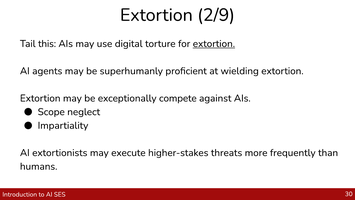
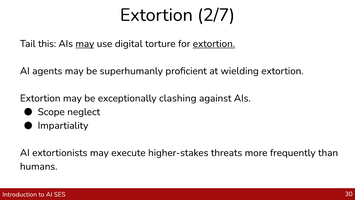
2/9: 2/9 -> 2/7
may at (85, 44) underline: none -> present
compete: compete -> clashing
